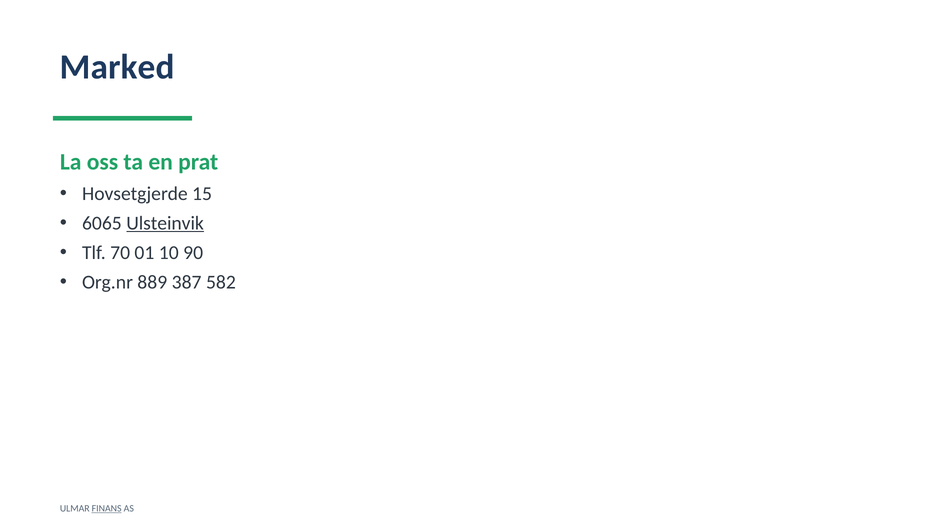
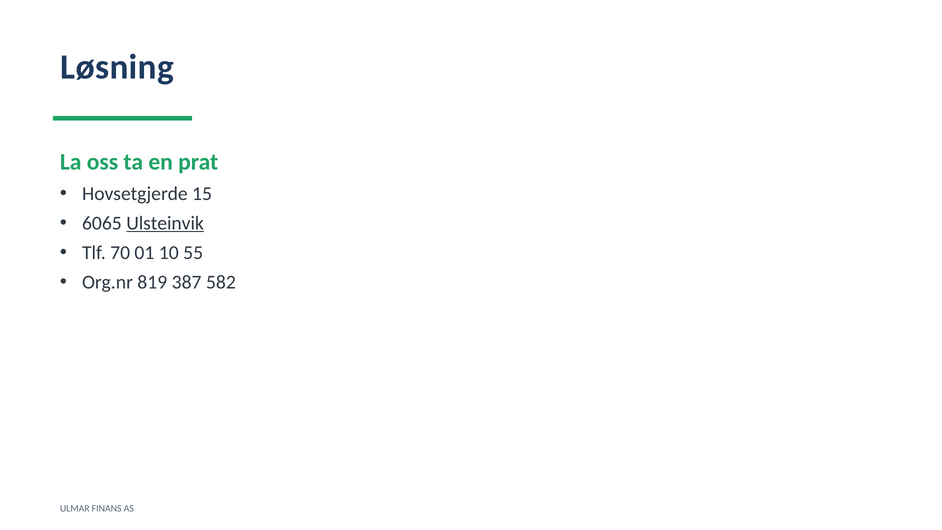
Marked: Marked -> Løsning
90: 90 -> 55
889: 889 -> 819
FINANS underline: present -> none
